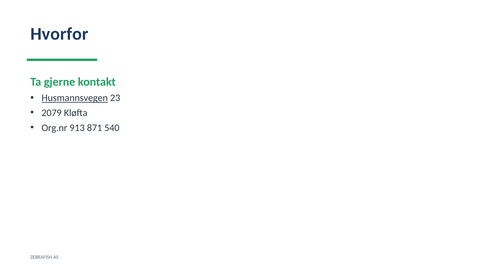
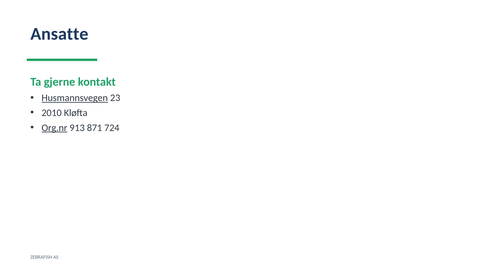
Hvorfor: Hvorfor -> Ansatte
2079: 2079 -> 2010
Org.nr underline: none -> present
540: 540 -> 724
